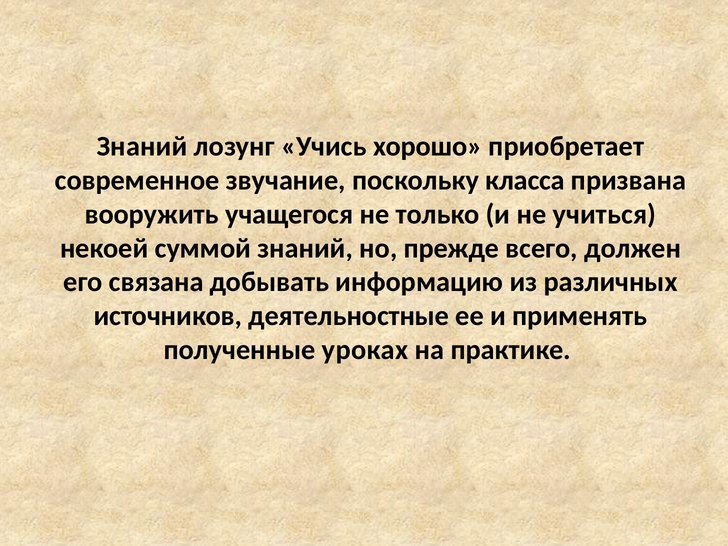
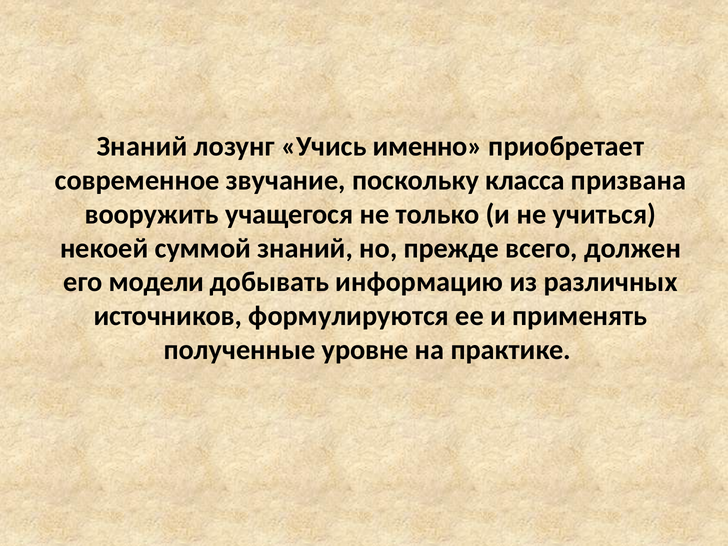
хорошо: хорошо -> именно
связана: связана -> модели
деятельностные: деятельностные -> формулируются
уроках: уроках -> уровне
